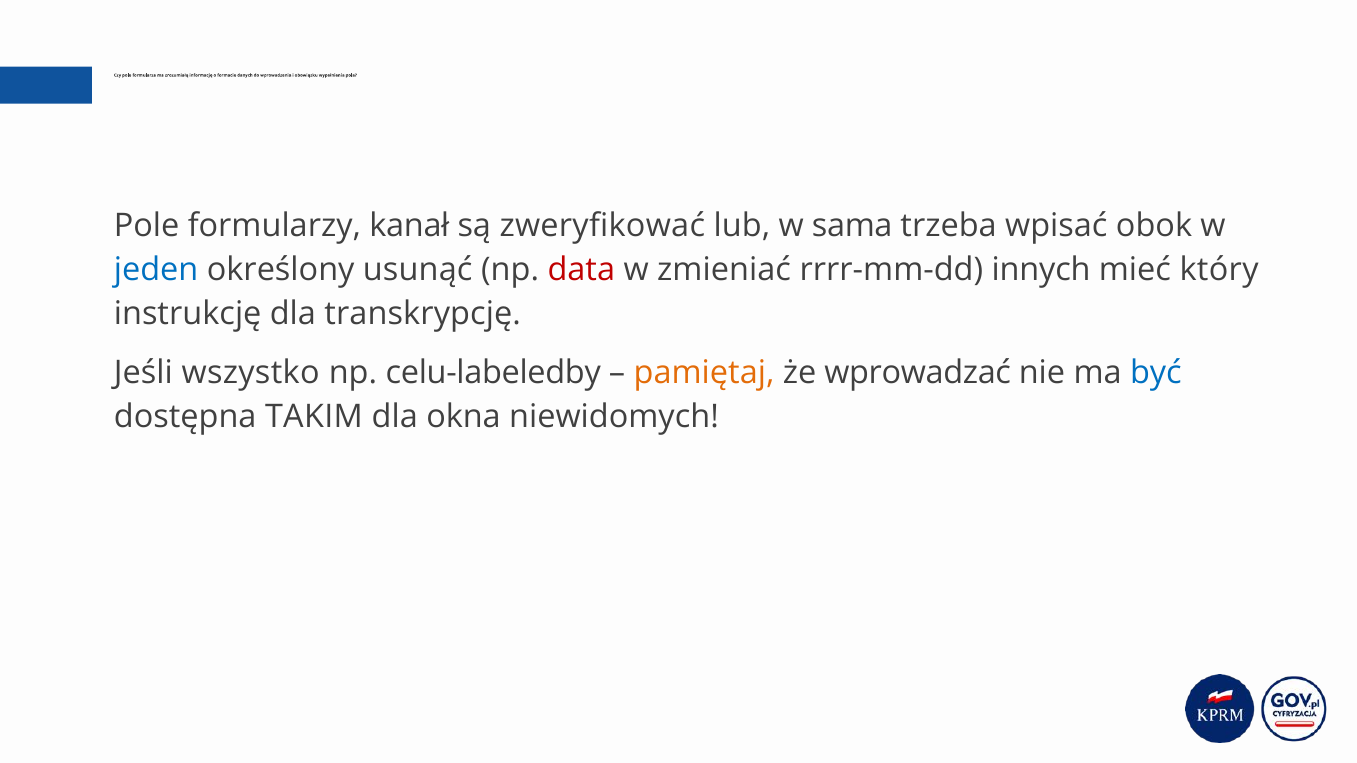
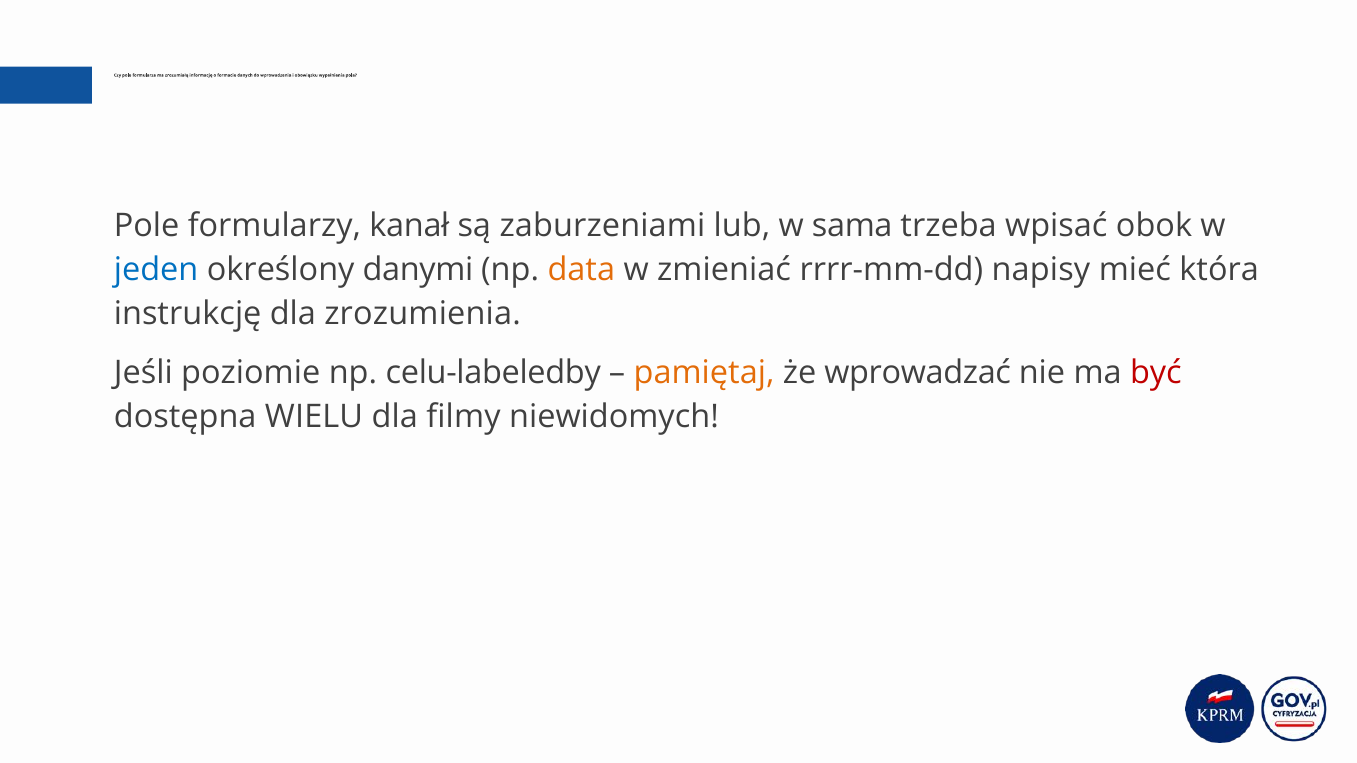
zweryfikować: zweryfikować -> zaburzeniami
usunąć: usunąć -> danymi
data colour: red -> orange
innych: innych -> napisy
który: który -> która
transkrypcję: transkrypcję -> zrozumienia
wszystko: wszystko -> poziomie
być colour: blue -> red
TAKIM: TAKIM -> WIELU
okna: okna -> filmy
